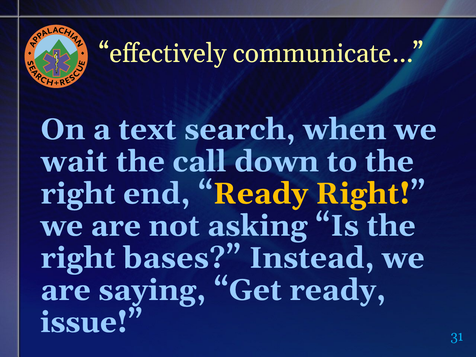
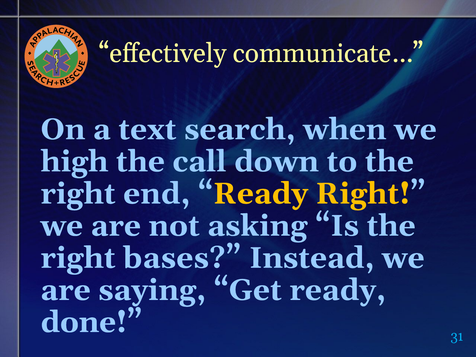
wait: wait -> high
issue: issue -> done
